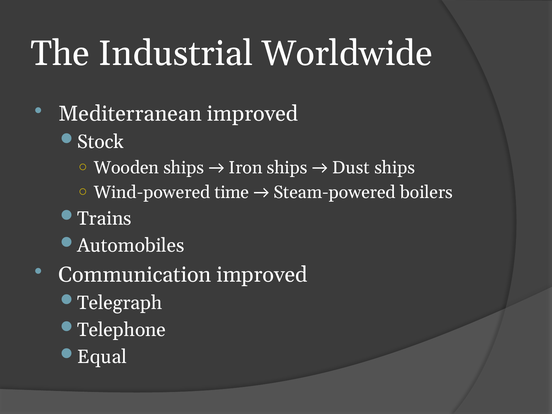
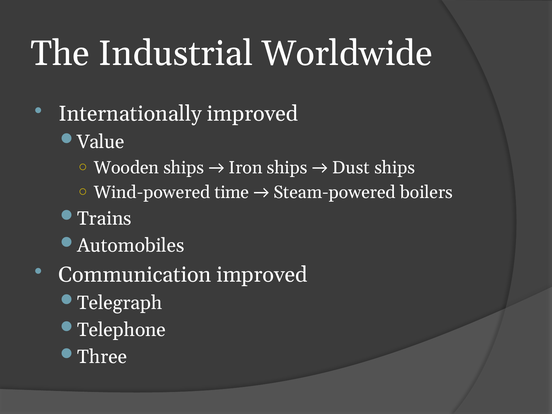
Mediterranean: Mediterranean -> Internationally
Stock: Stock -> Value
Equal: Equal -> Three
